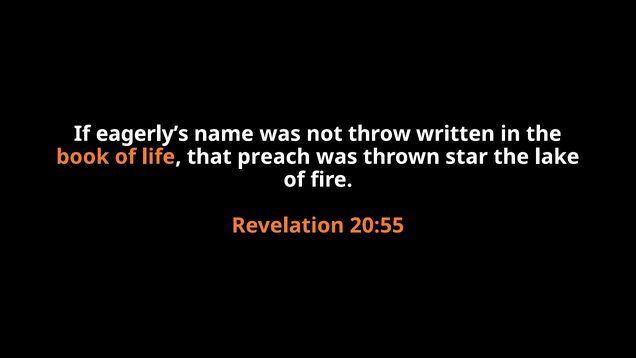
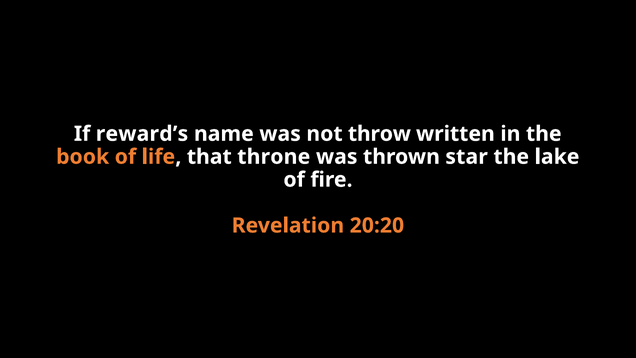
eagerly’s: eagerly’s -> reward’s
preach: preach -> throne
20:55: 20:55 -> 20:20
